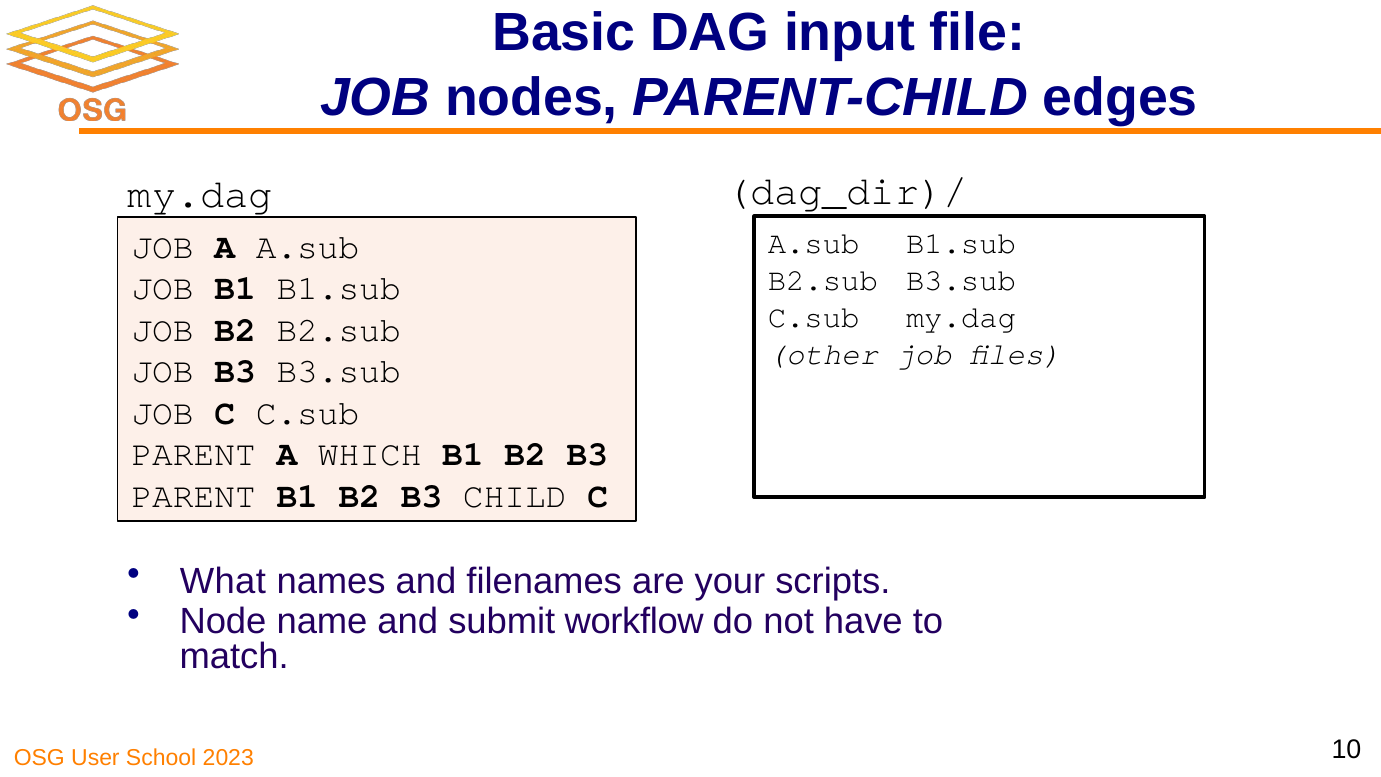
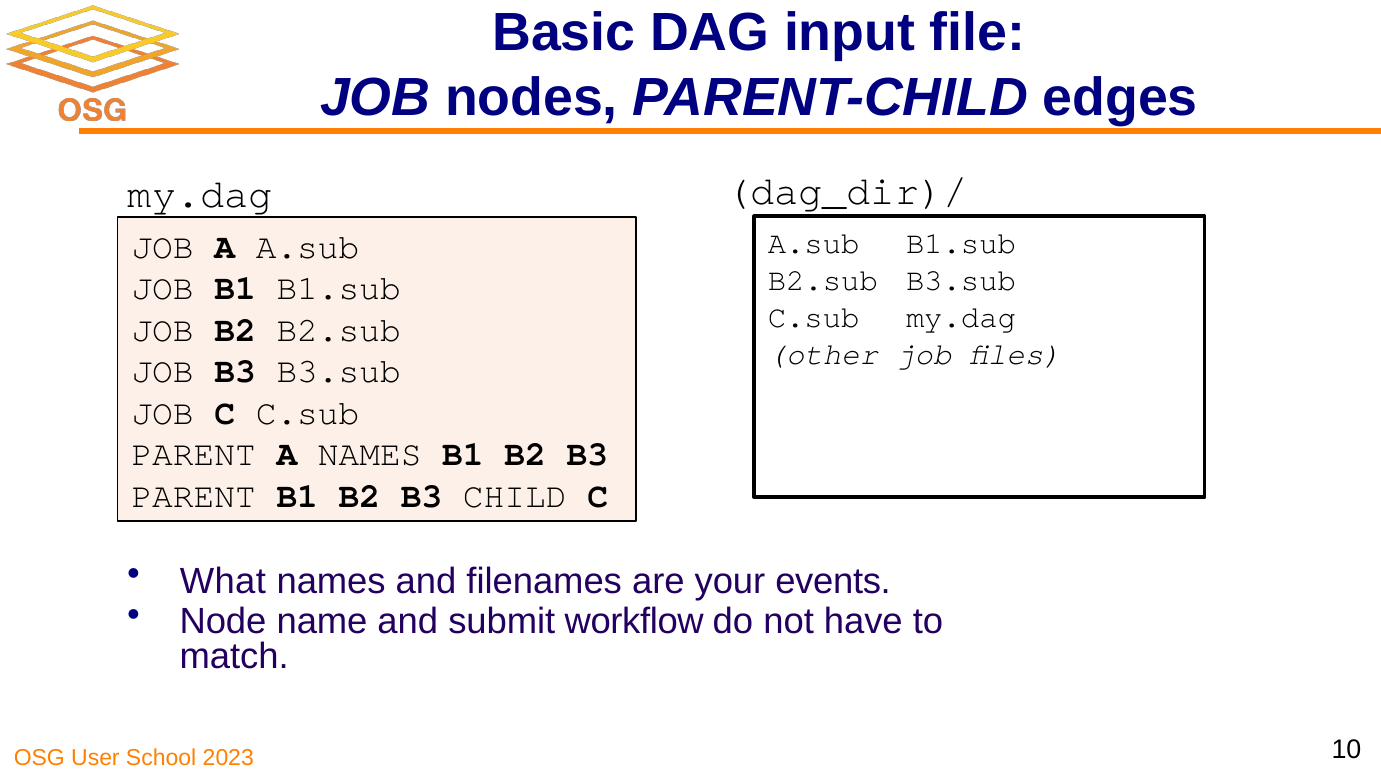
A WHICH: WHICH -> NAMES
scripts: scripts -> events
